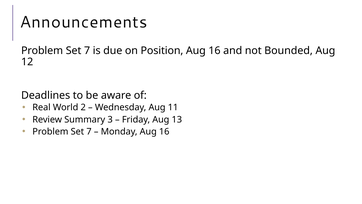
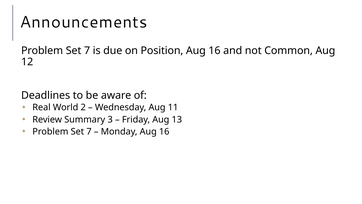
Bounded: Bounded -> Common
